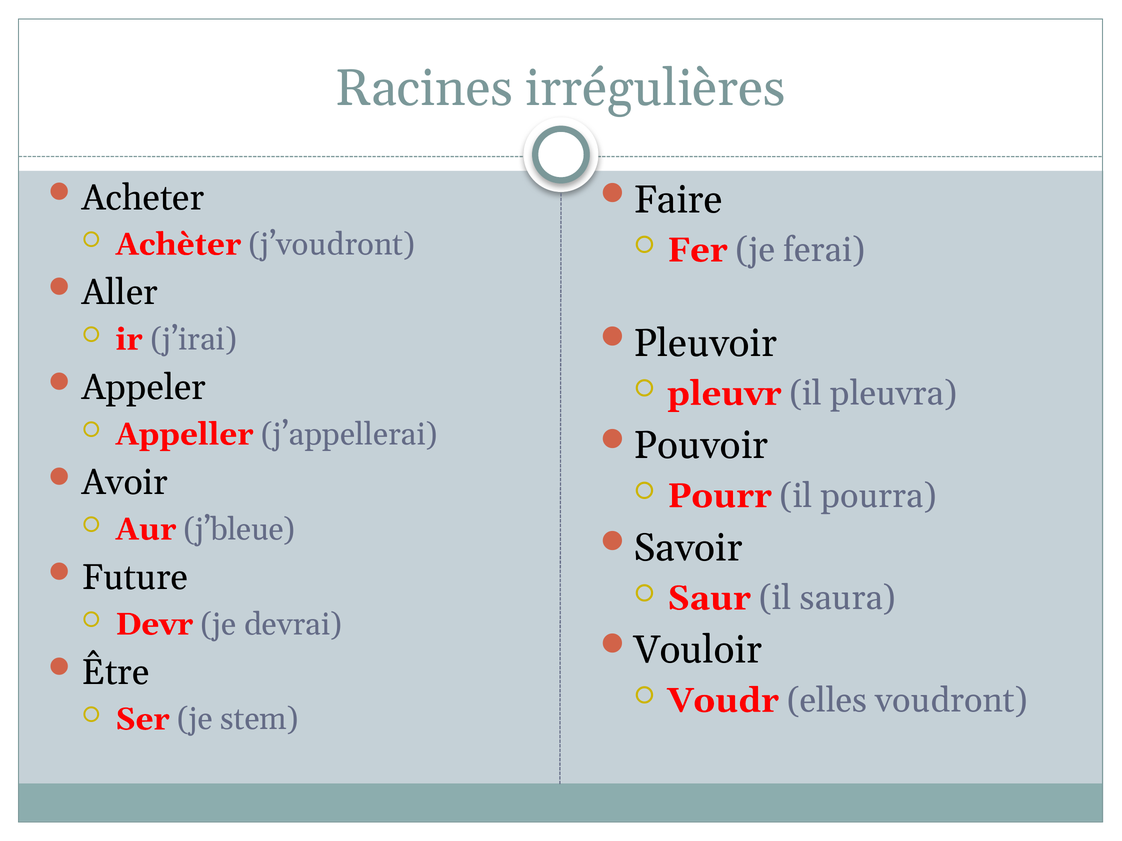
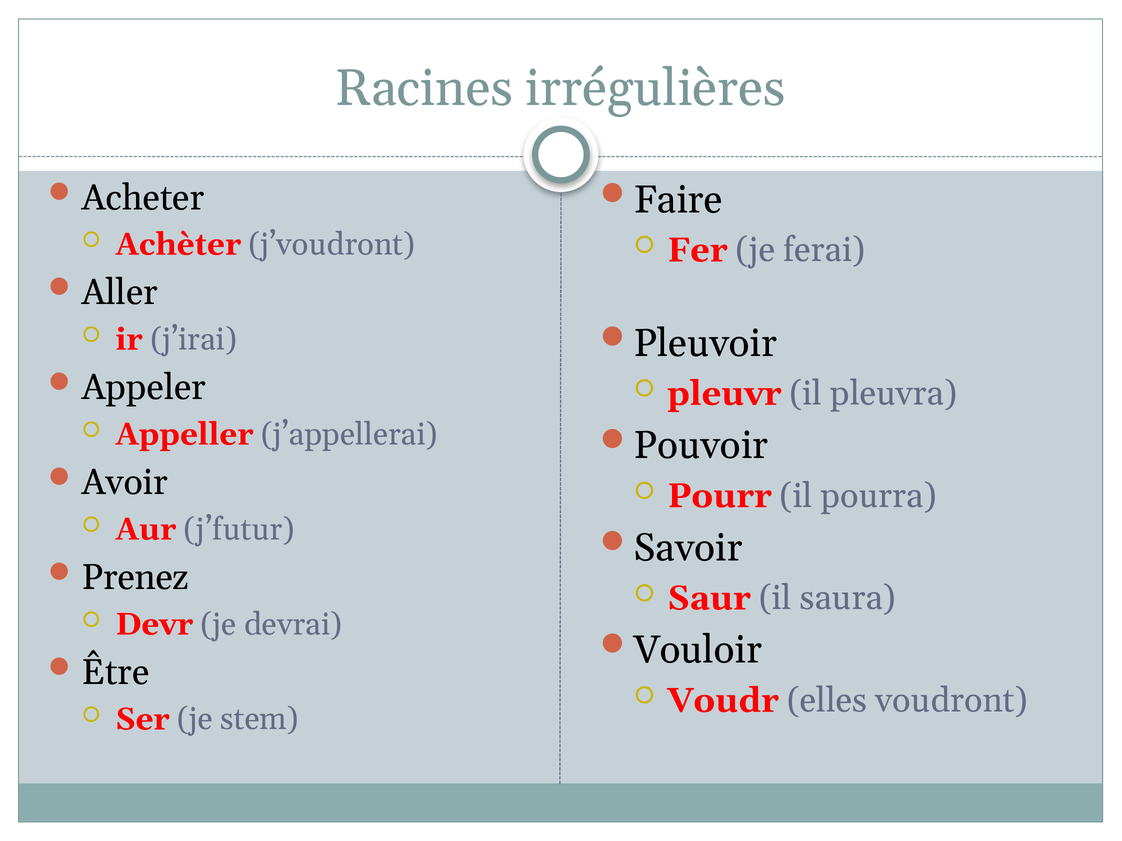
j’bleue: j’bleue -> j’futur
Future: Future -> Prenez
